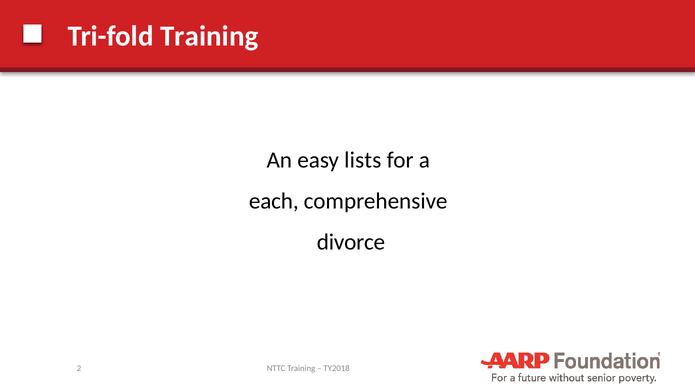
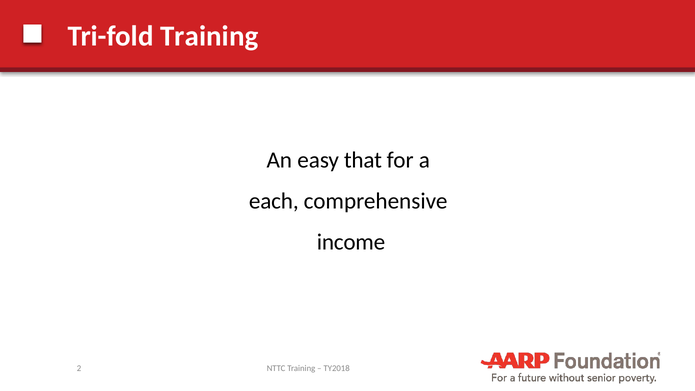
lists: lists -> that
divorce: divorce -> income
